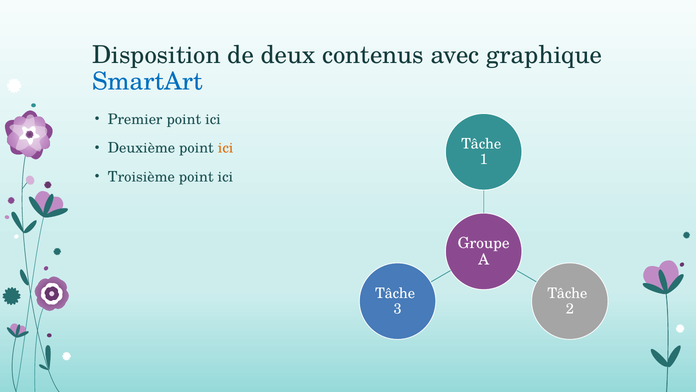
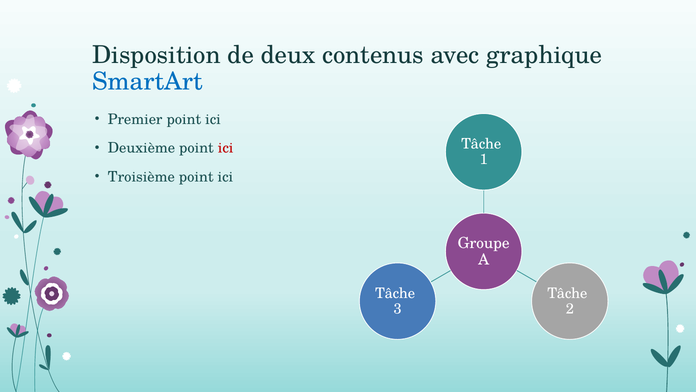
ici at (226, 148) colour: orange -> red
